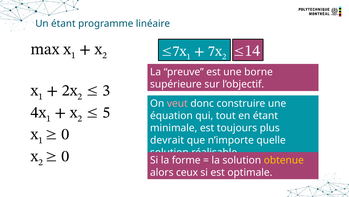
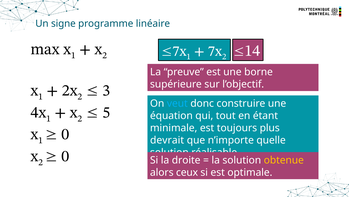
Un étant: étant -> signe
veut colour: pink -> light blue
forme: forme -> droite
